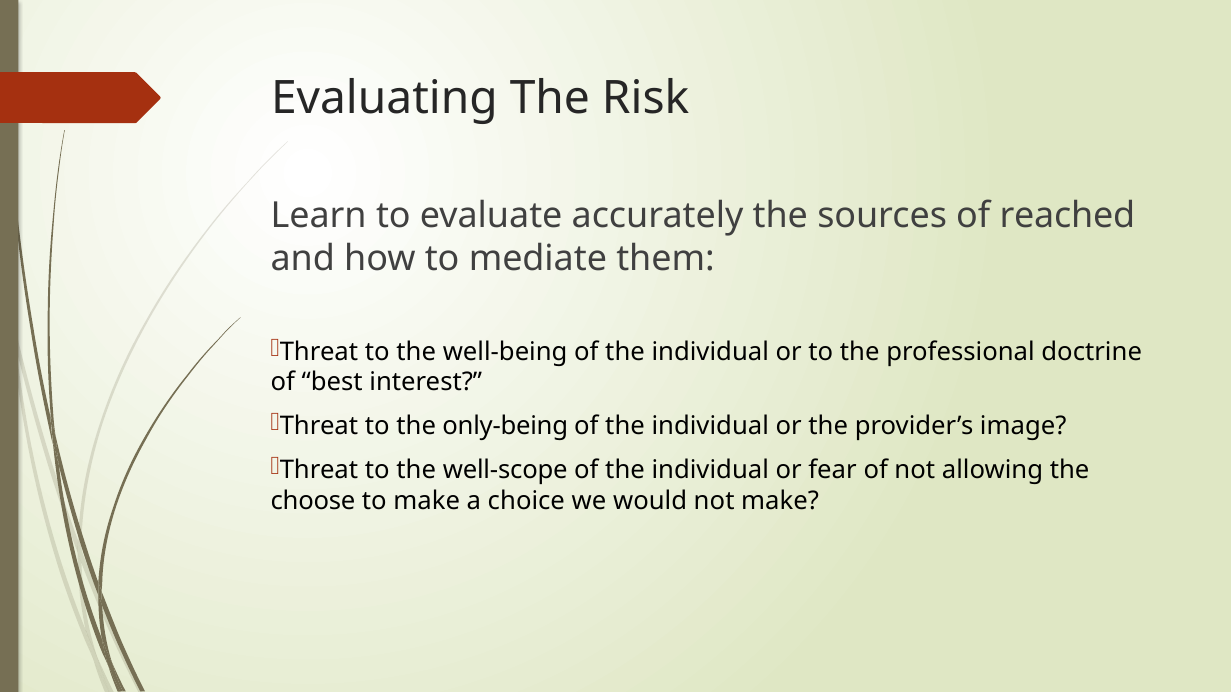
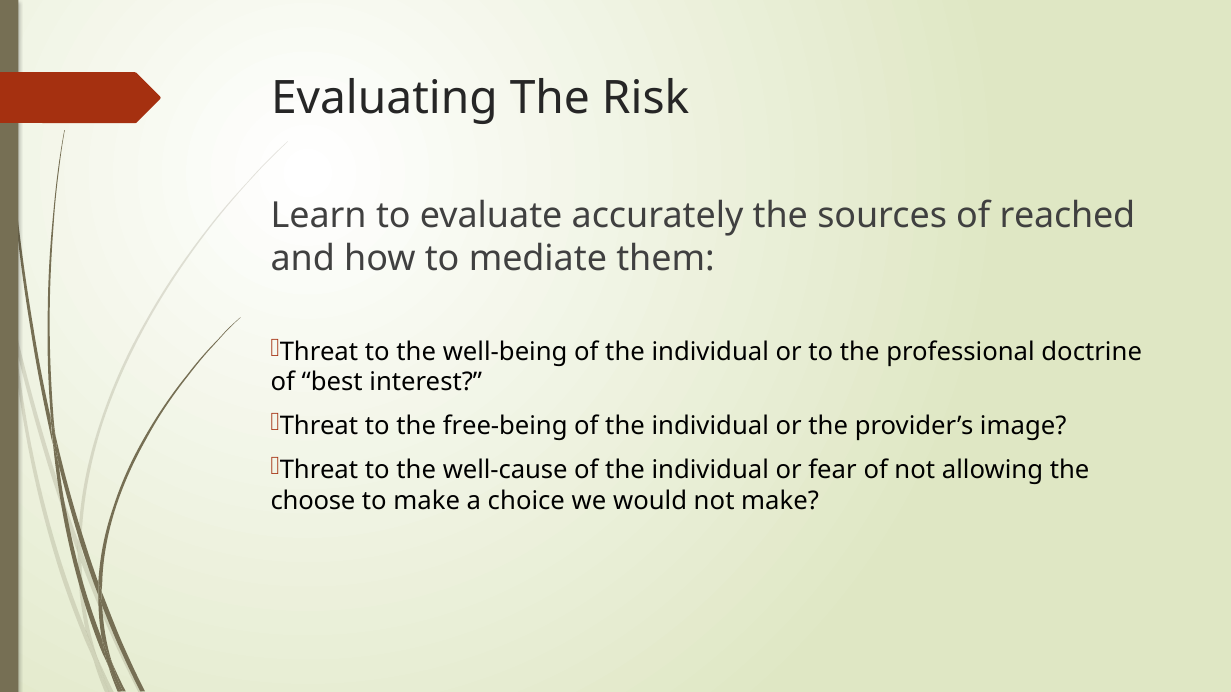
only-being: only-being -> free-being
well-scope: well-scope -> well-cause
